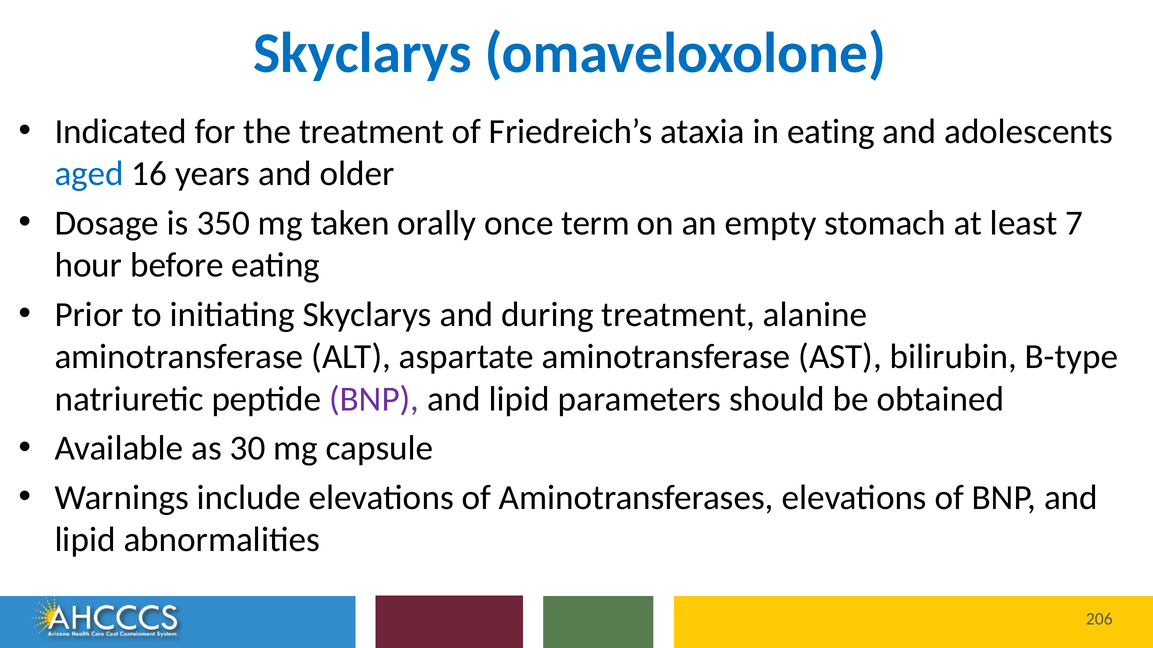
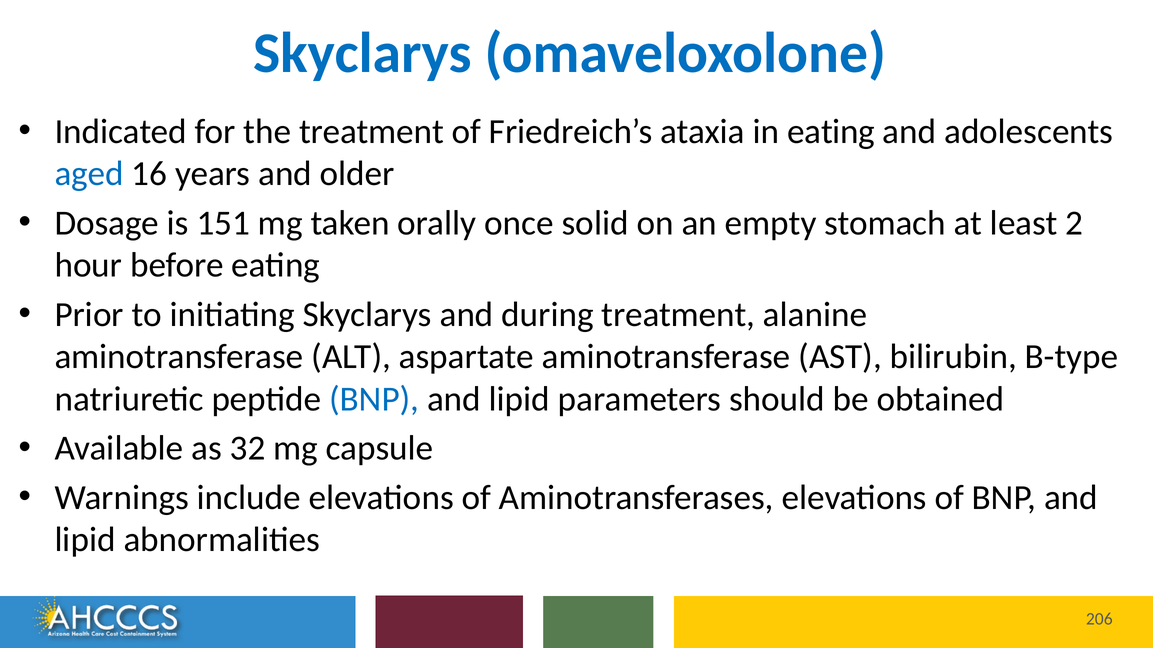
350: 350 -> 151
term: term -> solid
7: 7 -> 2
BNP at (374, 399) colour: purple -> blue
30: 30 -> 32
